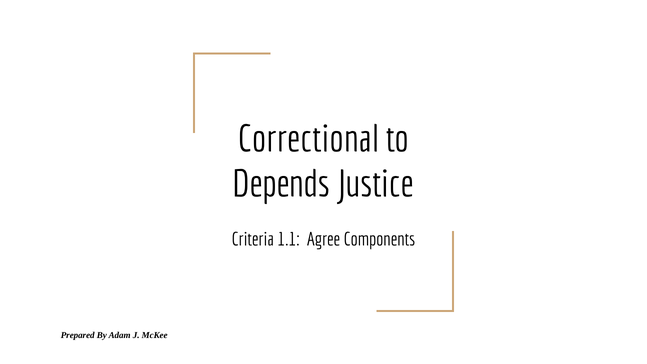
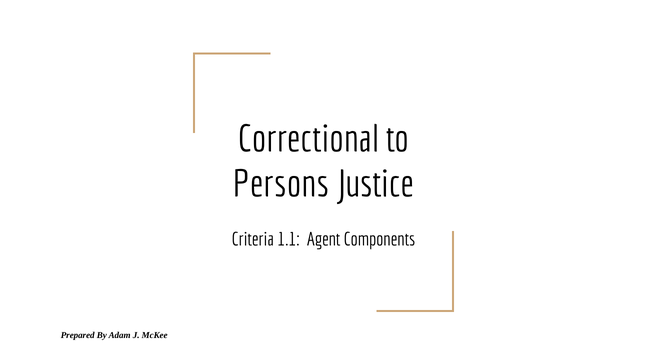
Depends: Depends -> Persons
Agree: Agree -> Agent
